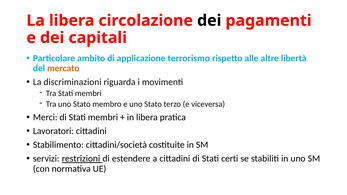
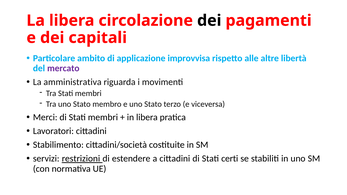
terrorismo: terrorismo -> improvvisa
mercato colour: orange -> purple
discriminazioni: discriminazioni -> amministrativa
